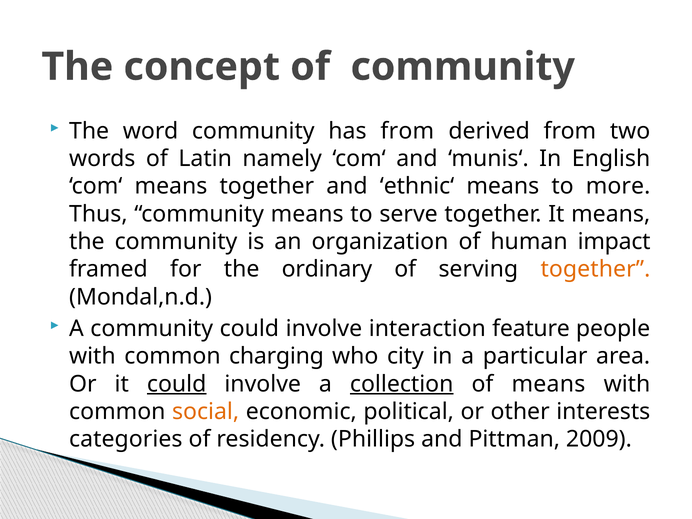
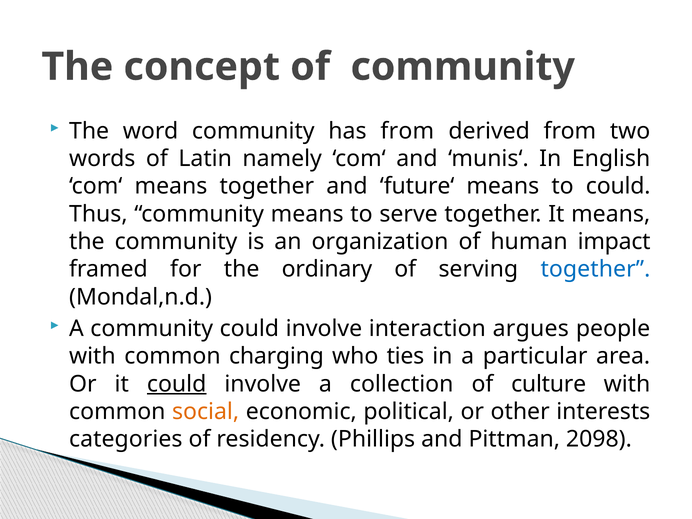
ethnic‘: ethnic‘ -> future‘
to more: more -> could
together at (595, 269) colour: orange -> blue
feature: feature -> argues
city: city -> ties
collection underline: present -> none
of means: means -> culture
2009: 2009 -> 2098
